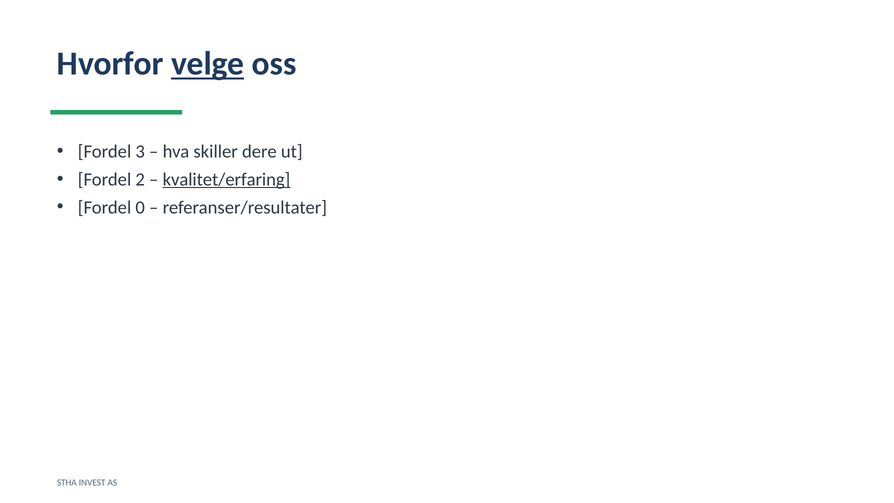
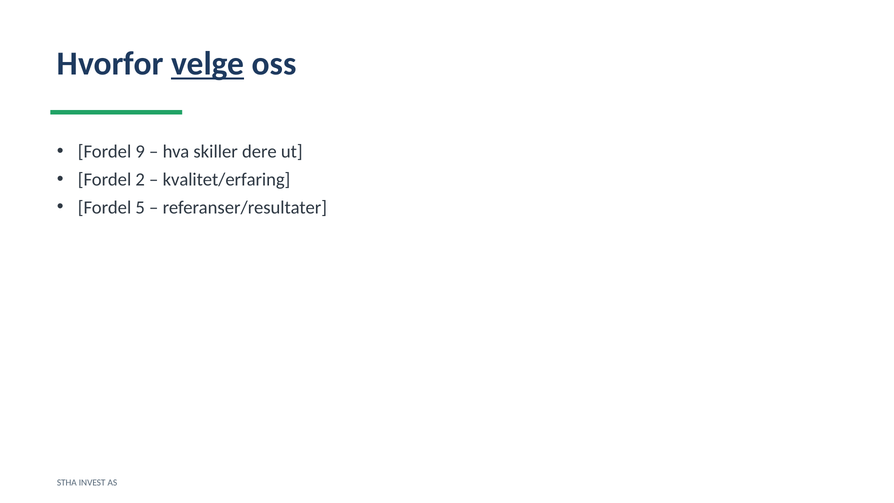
3: 3 -> 9
kvalitet/erfaring underline: present -> none
0: 0 -> 5
